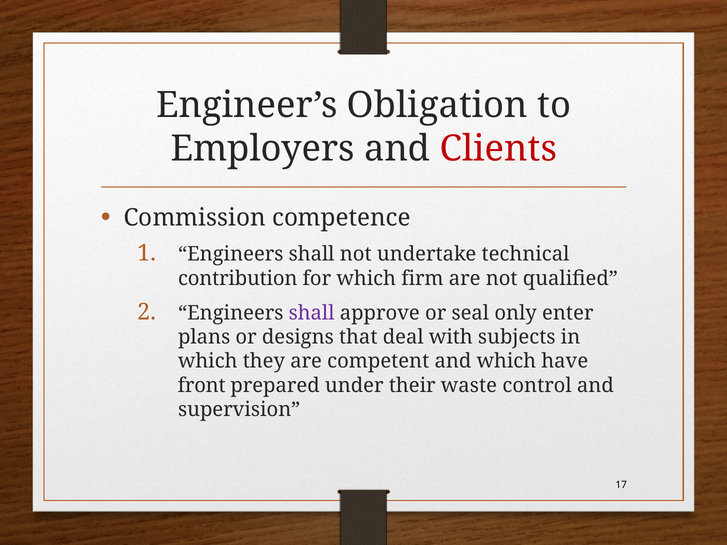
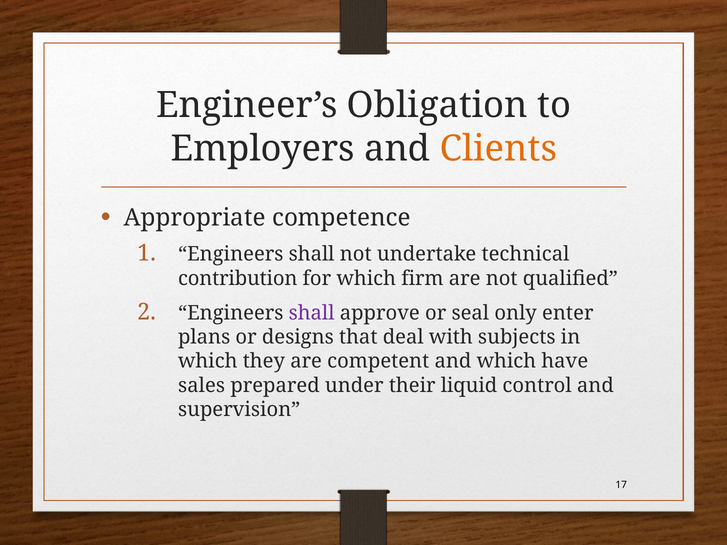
Clients colour: red -> orange
Commission: Commission -> Appropriate
front: front -> sales
waste: waste -> liquid
